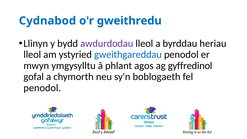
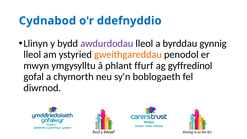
gweithredu: gweithredu -> ddefnyddio
heriau: heriau -> gynnig
gweithgareddau colour: blue -> orange
agos: agos -> ffurf
penodol at (42, 88): penodol -> diwrnod
